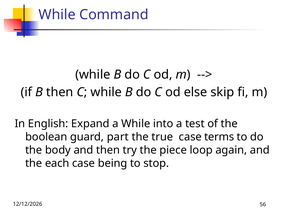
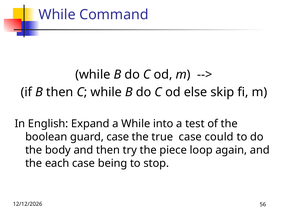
guard part: part -> case
terms: terms -> could
